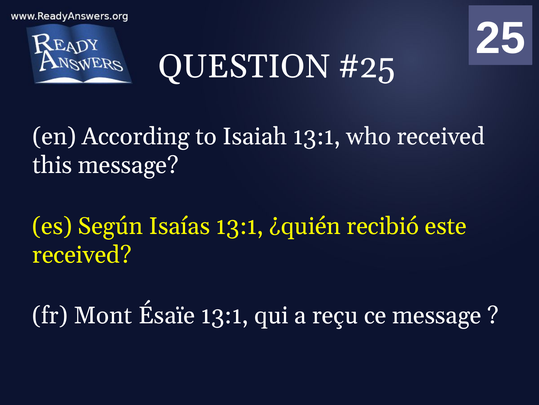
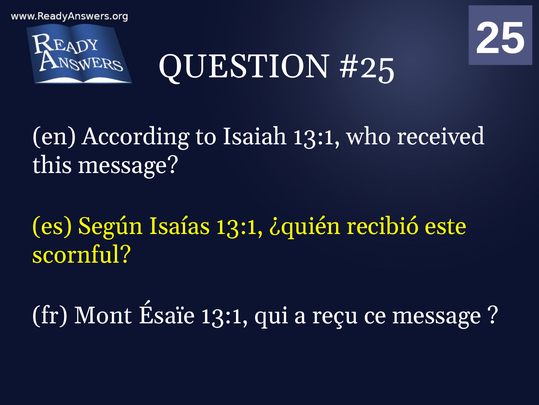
received at (82, 255): received -> scornful
